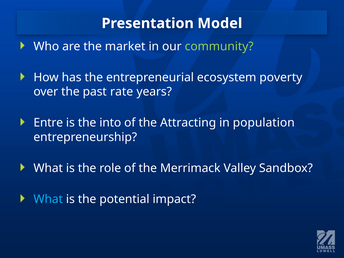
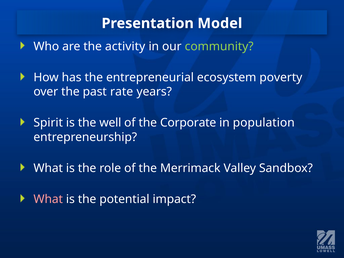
market: market -> activity
Entre: Entre -> Spirit
into: into -> well
Attracting: Attracting -> Corporate
What at (48, 199) colour: light blue -> pink
